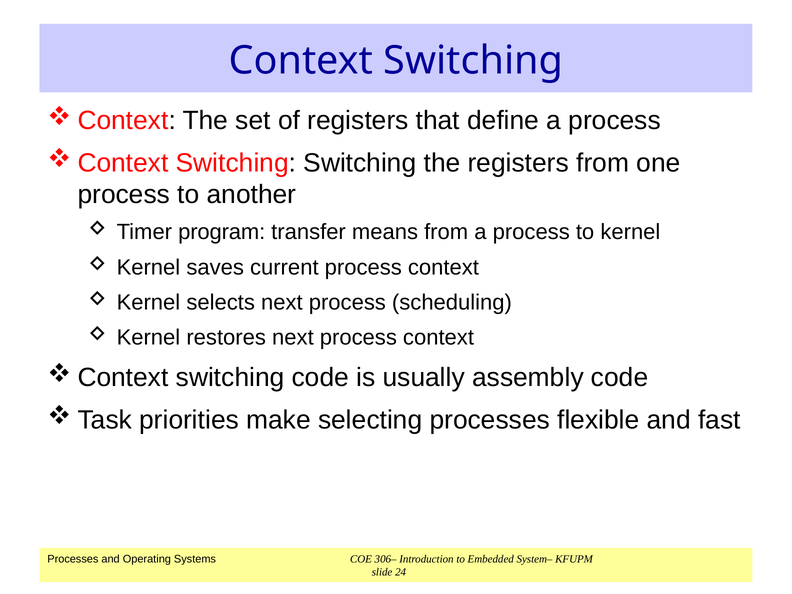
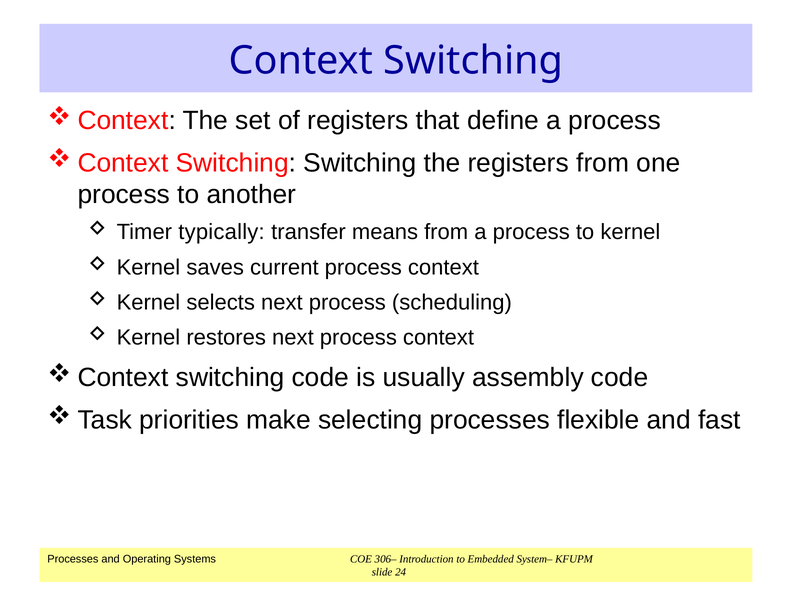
program: program -> typically
